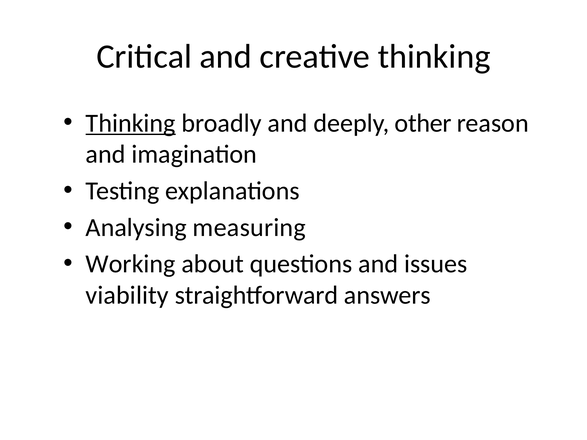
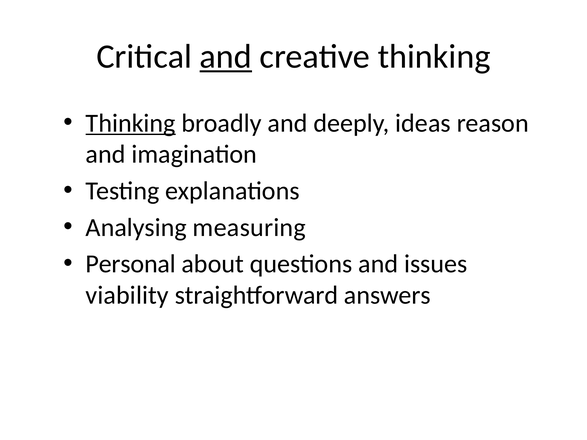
and at (226, 57) underline: none -> present
other: other -> ideas
Working: Working -> Personal
